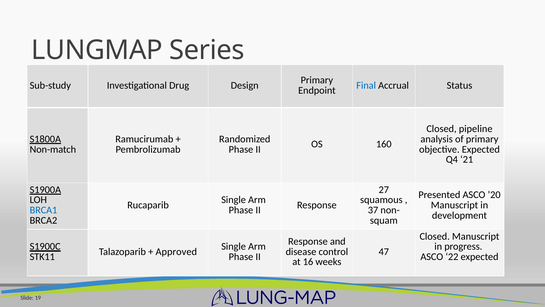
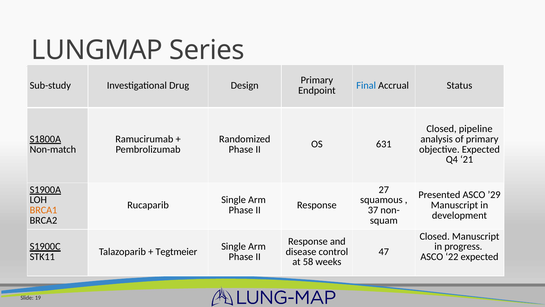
160: 160 -> 631
’20: ’20 -> ’29
BRCA1 colour: blue -> orange
Approved: Approved -> Tegtmeier
16: 16 -> 58
